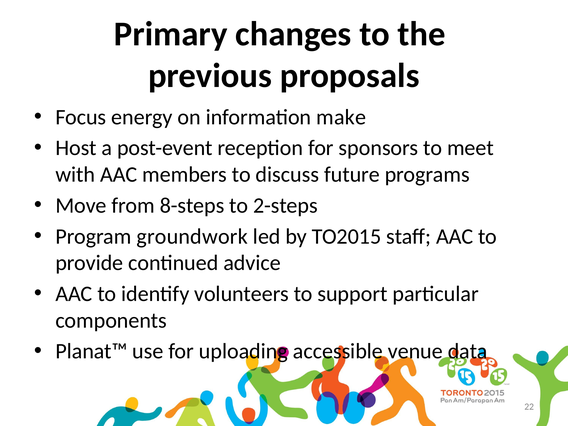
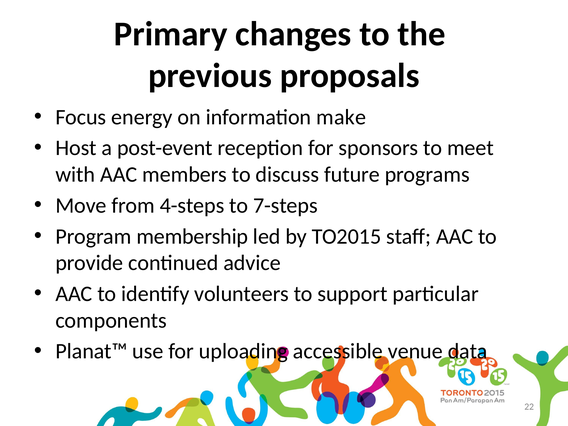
8-steps: 8-steps -> 4-steps
2-steps: 2-steps -> 7-steps
groundwork: groundwork -> membership
